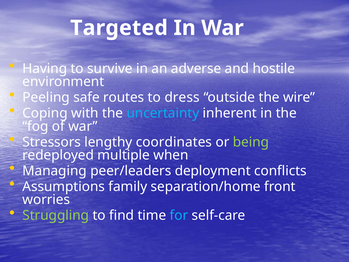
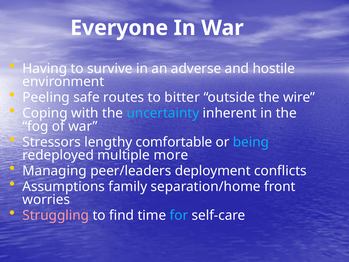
Targeted: Targeted -> Everyone
dress: dress -> bitter
coordinates: coordinates -> comfortable
being colour: light green -> light blue
when: when -> more
Struggling colour: light green -> pink
